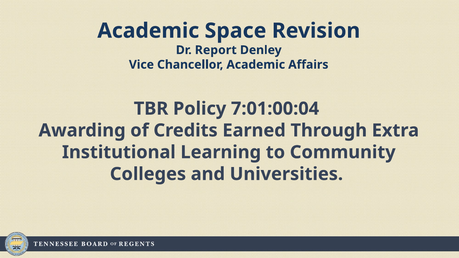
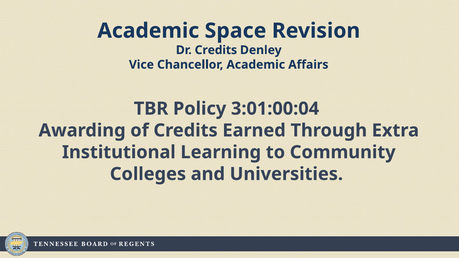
Dr Report: Report -> Credits
7:01:00:04: 7:01:00:04 -> 3:01:00:04
